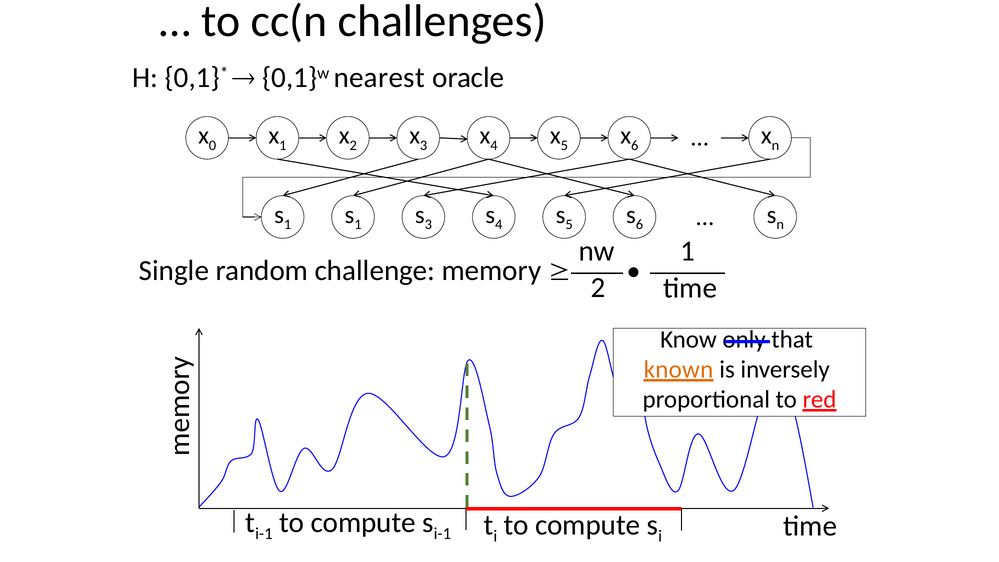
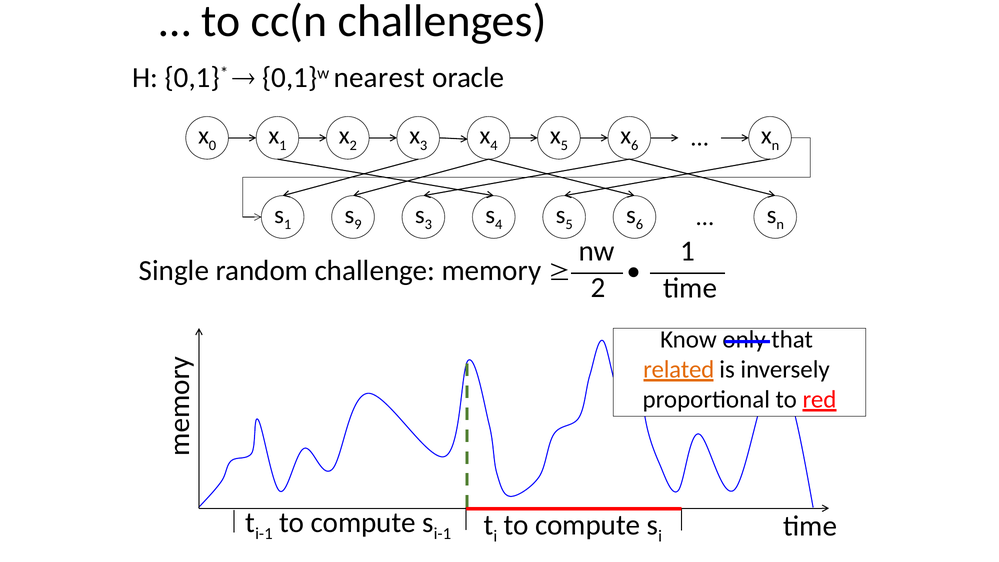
1 at (358, 225): 1 -> 9
known: known -> related
